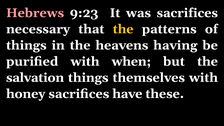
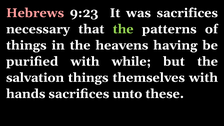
the at (123, 29) colour: yellow -> light green
when: when -> while
honey: honey -> hands
have: have -> unto
